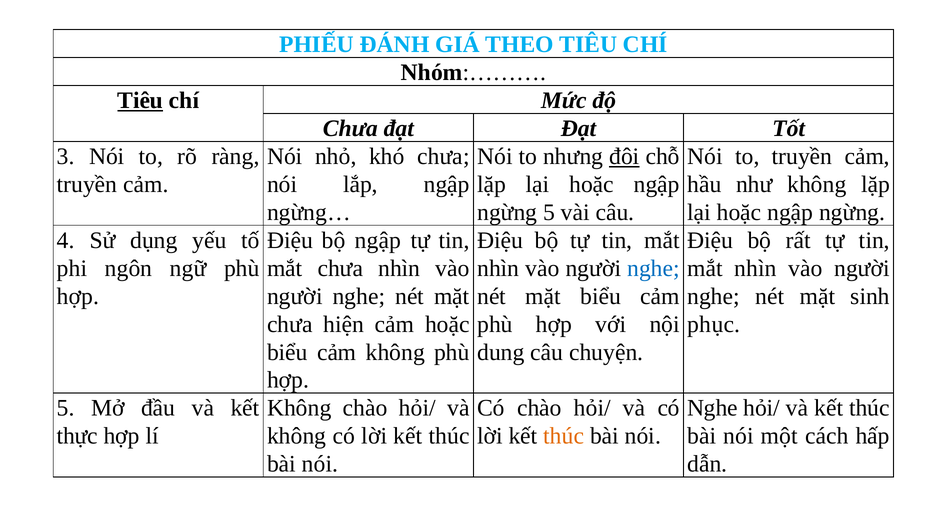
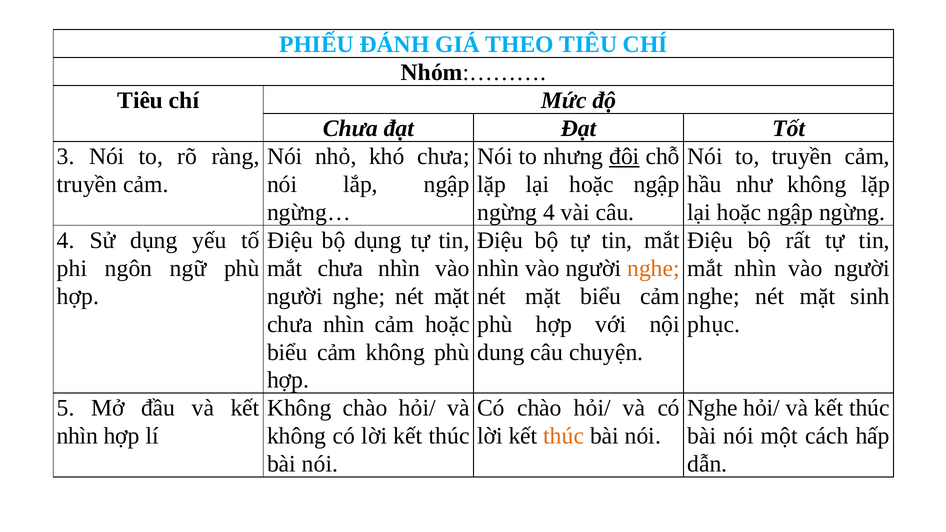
Tiêu at (140, 101) underline: present -> none
5 at (549, 212): 5 -> 4
bộ ngập: ngập -> dụng
nghe at (653, 268) colour: blue -> orange
hiện at (344, 324): hiện -> nhìn
thực at (77, 436): thực -> nhìn
